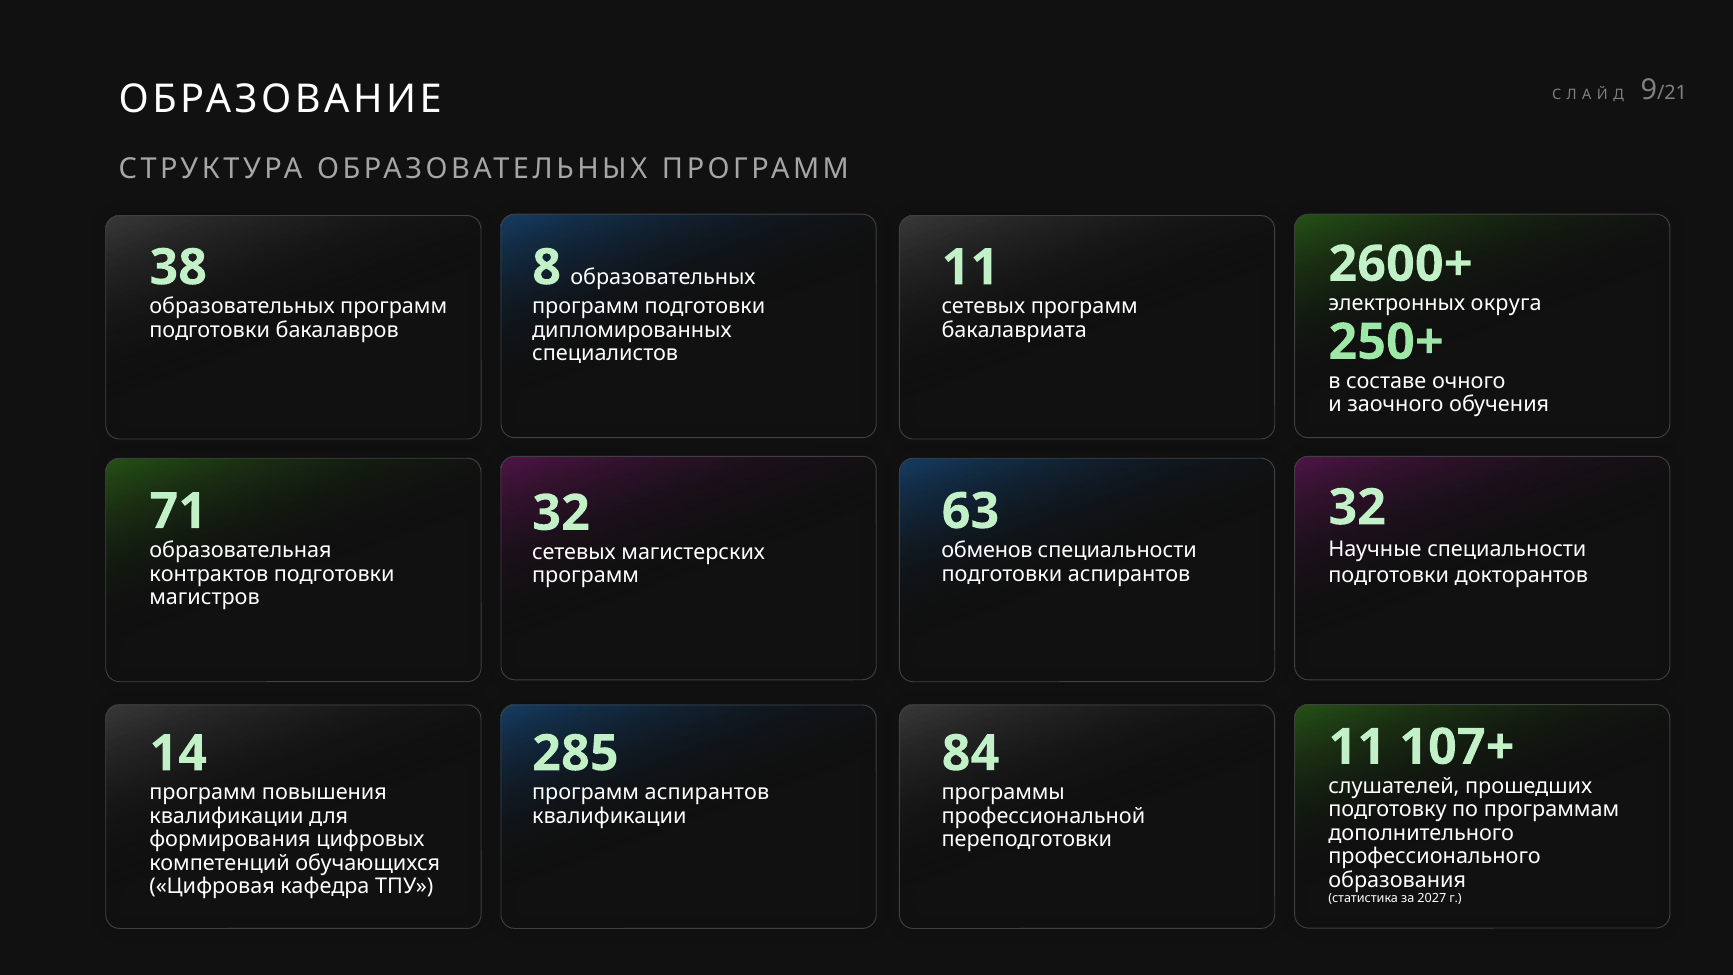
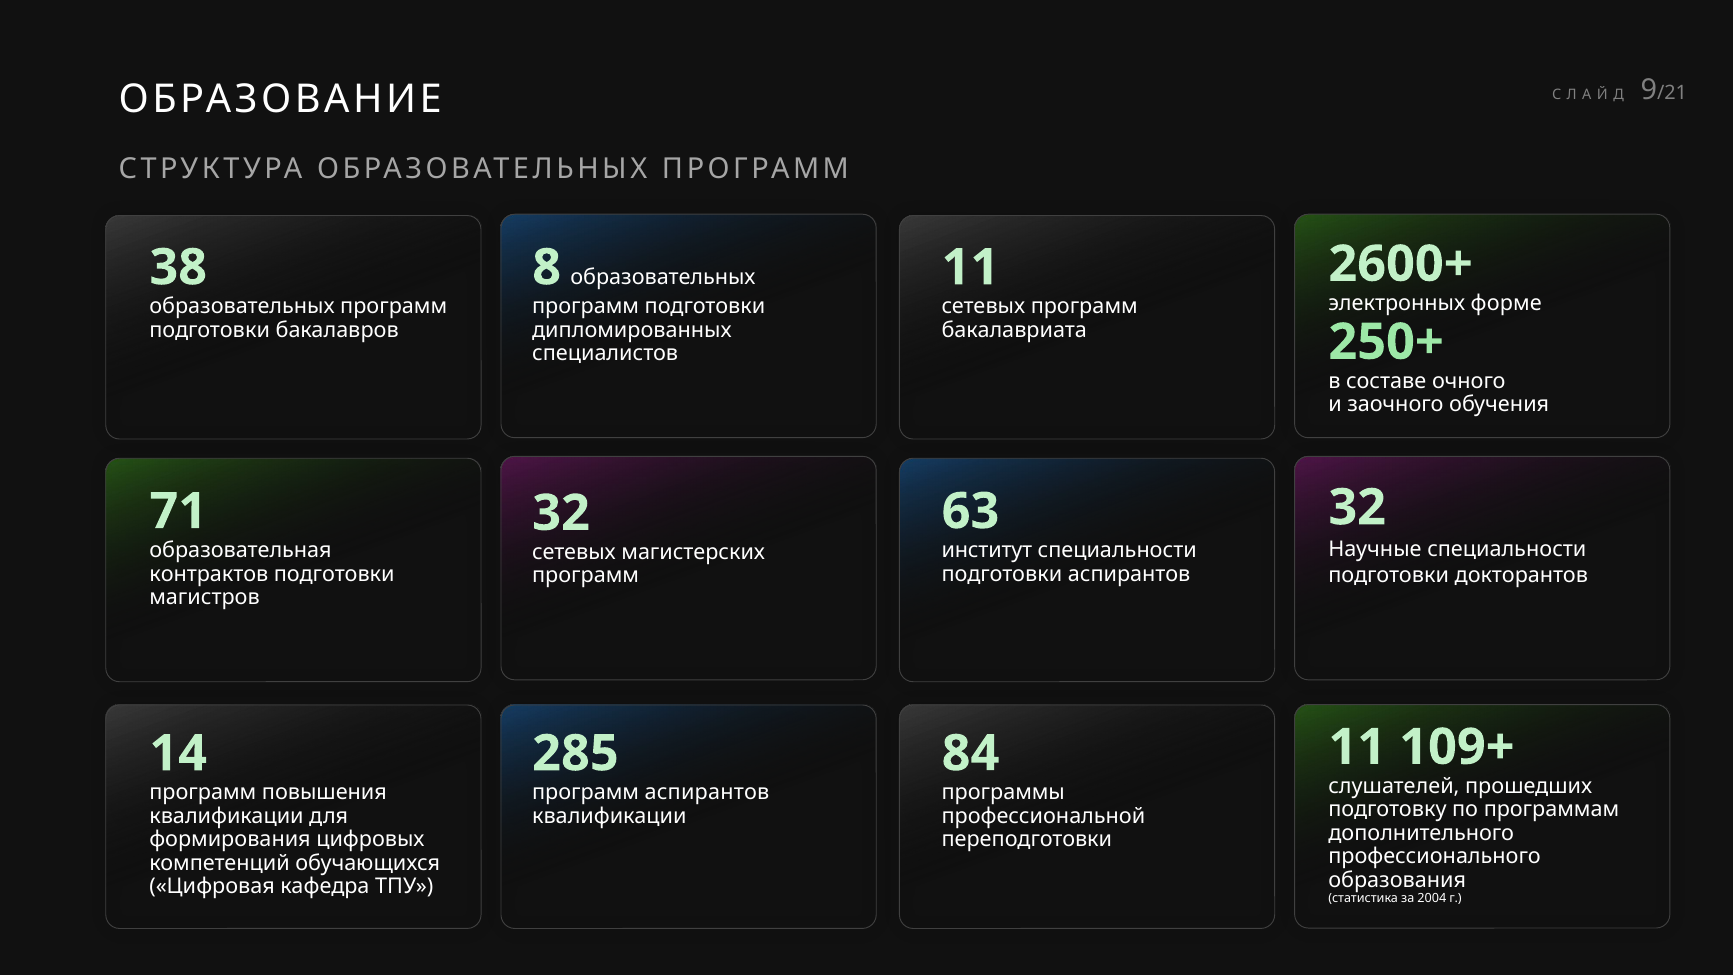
округа: округа -> форме
обменов: обменов -> институт
107+: 107+ -> 109+
2027: 2027 -> 2004
